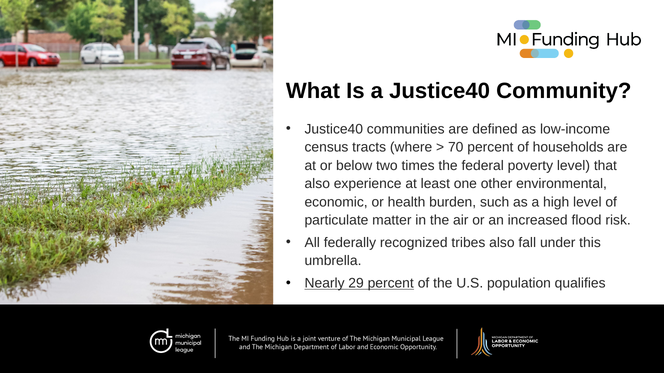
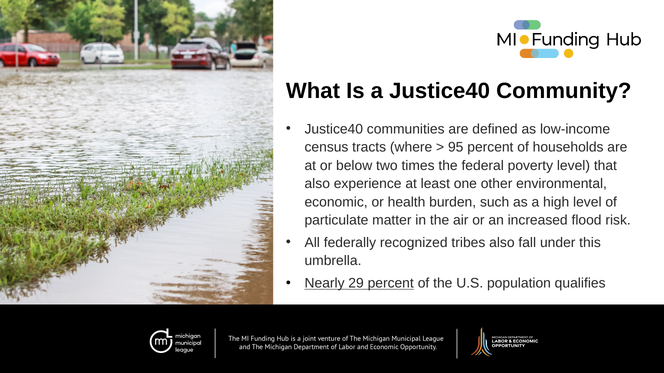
70: 70 -> 95
